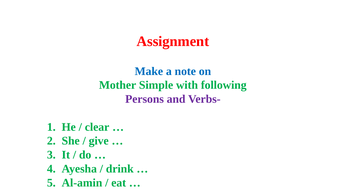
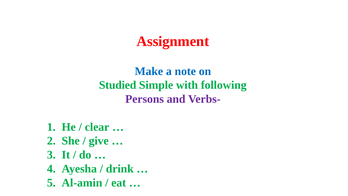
Mother: Mother -> Studied
